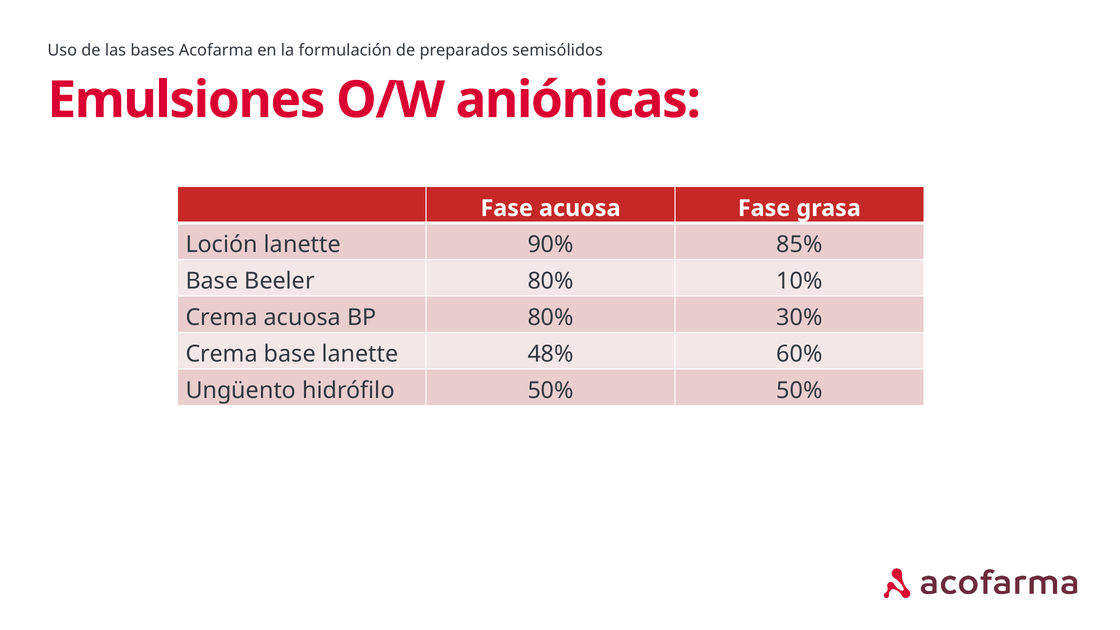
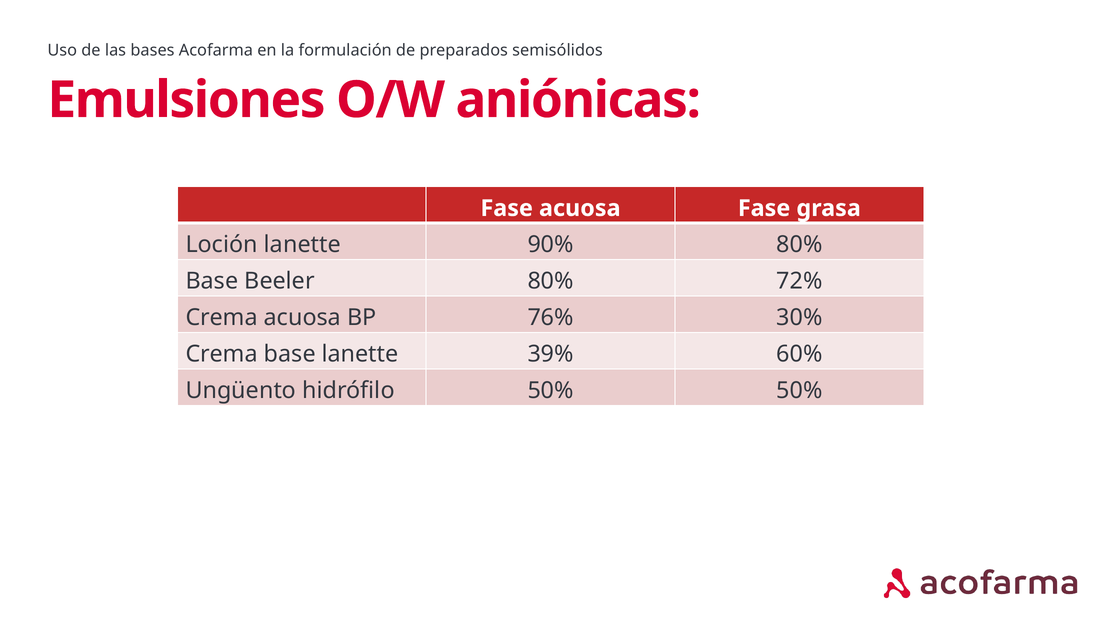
90% 85%: 85% -> 80%
10%: 10% -> 72%
BP 80%: 80% -> 76%
48%: 48% -> 39%
